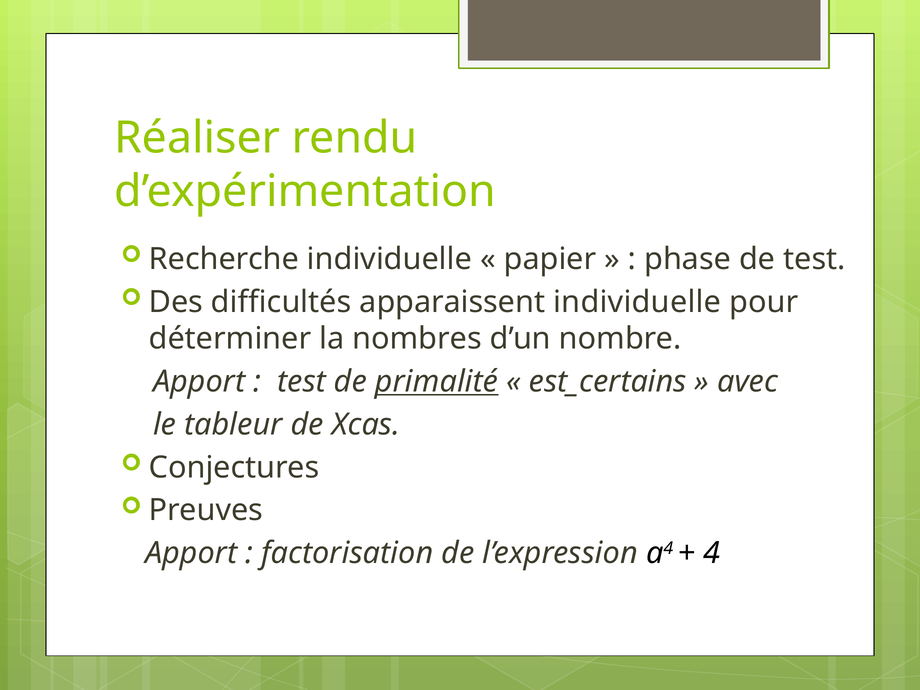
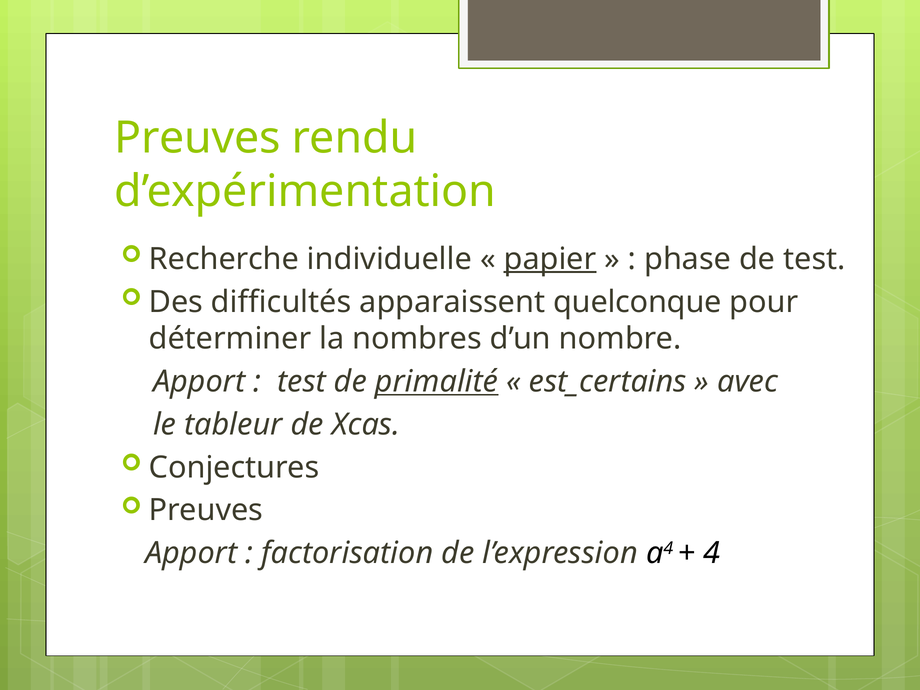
Réaliser at (197, 138): Réaliser -> Preuves
papier underline: none -> present
apparaissent individuelle: individuelle -> quelconque
